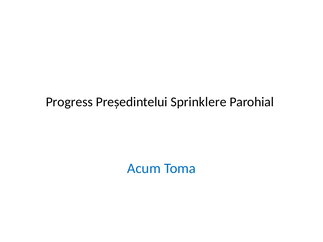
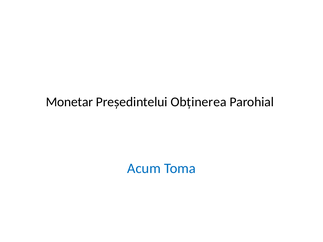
Progress: Progress -> Monetar
Sprinklere: Sprinklere -> Obținerea
